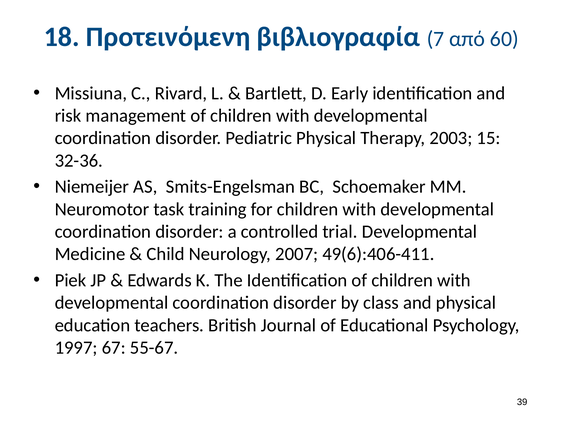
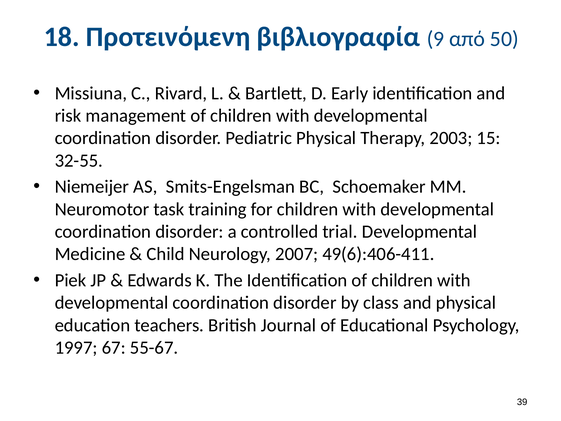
7: 7 -> 9
60: 60 -> 50
32-36: 32-36 -> 32-55
